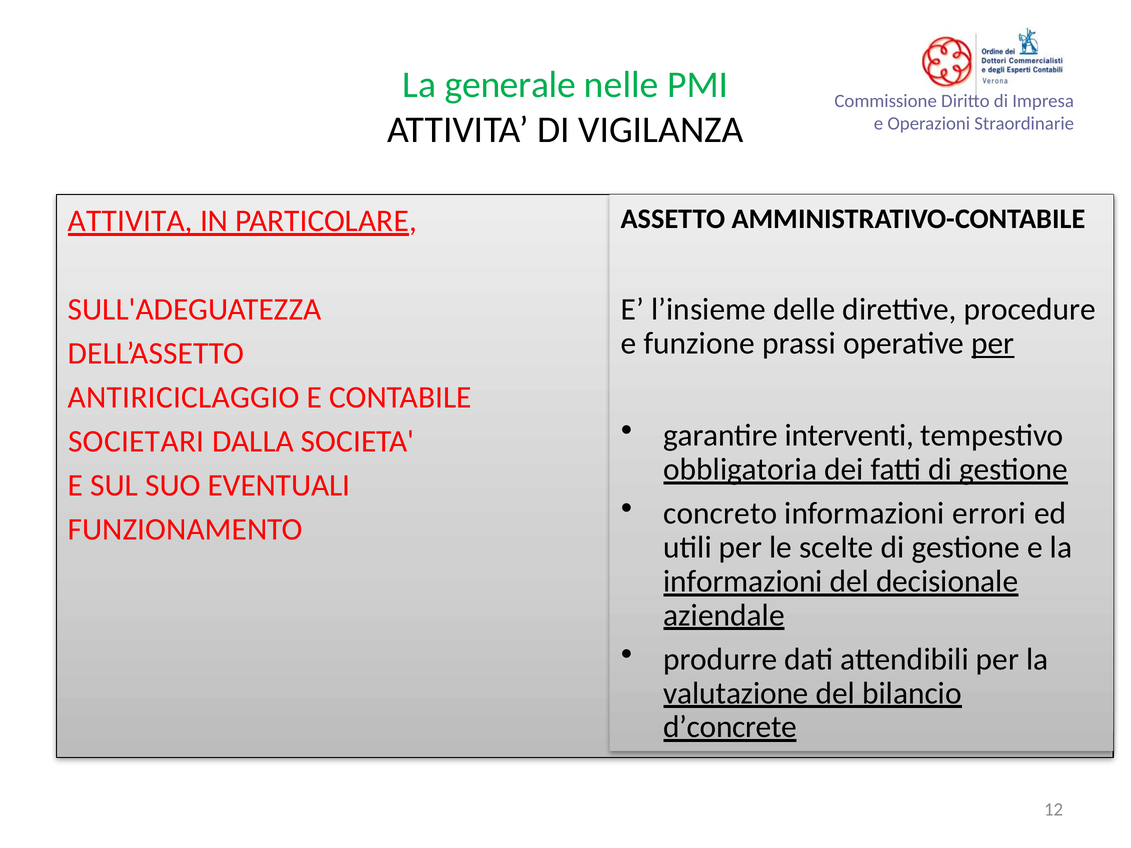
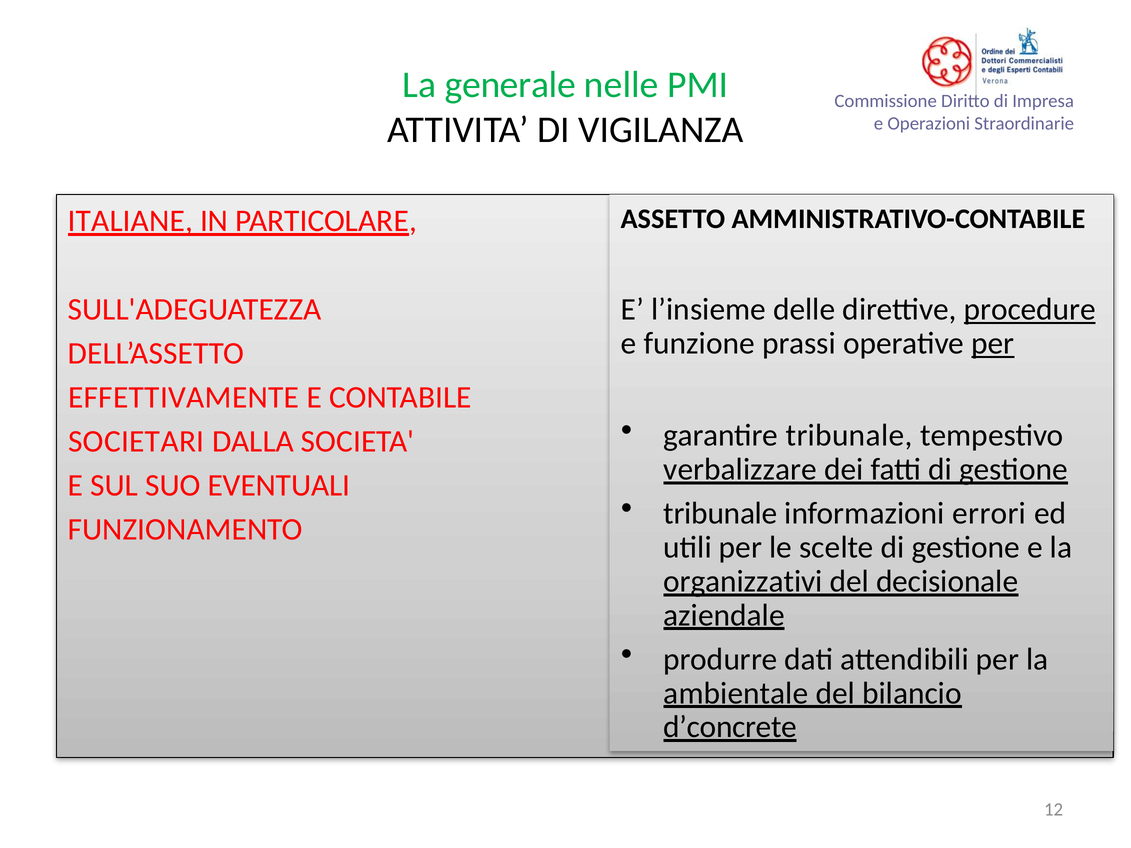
ATTIVITA at (130, 221): ATTIVITA -> ITALIANE
procedure underline: none -> present
ANTIRICICLAGGIO: ANTIRICICLAGGIO -> EFFETTIVAMENTE
garantire interventi: interventi -> tribunale
obbligatoria: obbligatoria -> verbalizzare
concreto at (720, 514): concreto -> tribunale
informazioni at (743, 581): informazioni -> organizzativi
valutazione: valutazione -> ambientale
